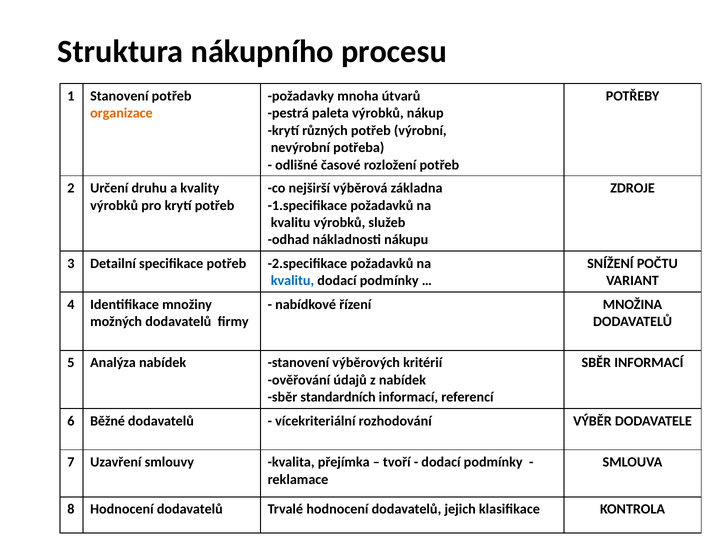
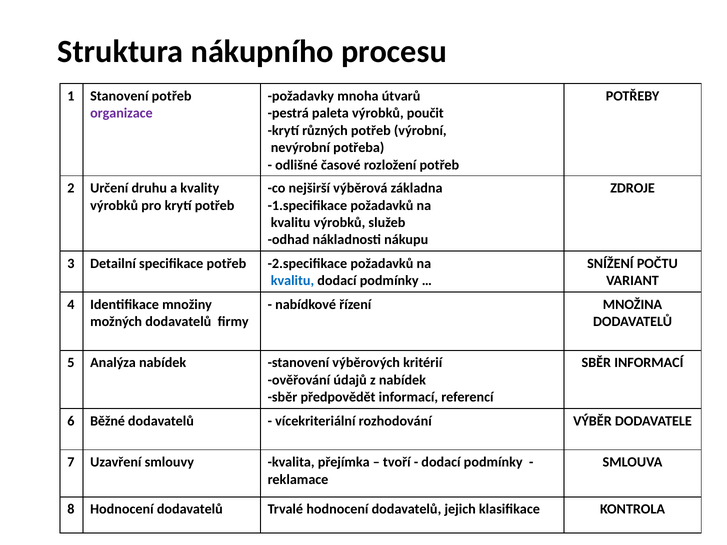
organizace colour: orange -> purple
nákup: nákup -> poučit
standardních: standardních -> předpovědět
